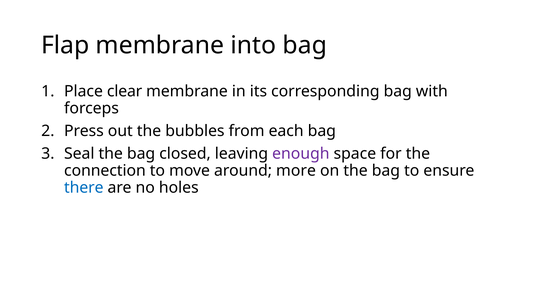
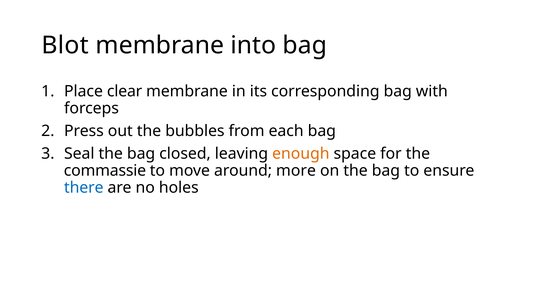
Flap: Flap -> Blot
enough colour: purple -> orange
connection: connection -> commassie
